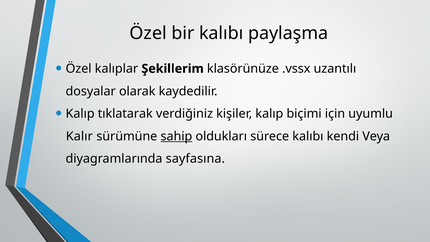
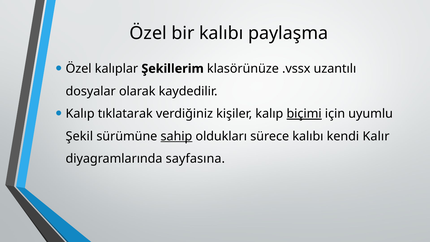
biçimi underline: none -> present
Kalır: Kalır -> Şekil
Veya: Veya -> Kalır
